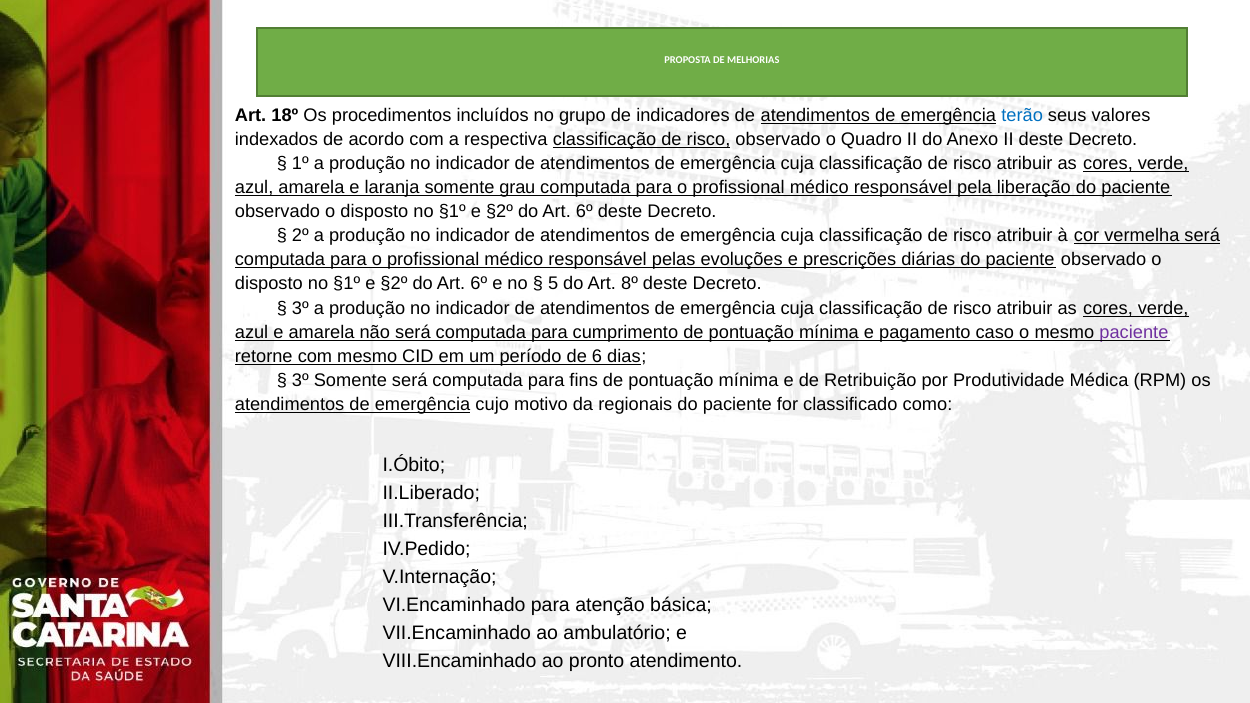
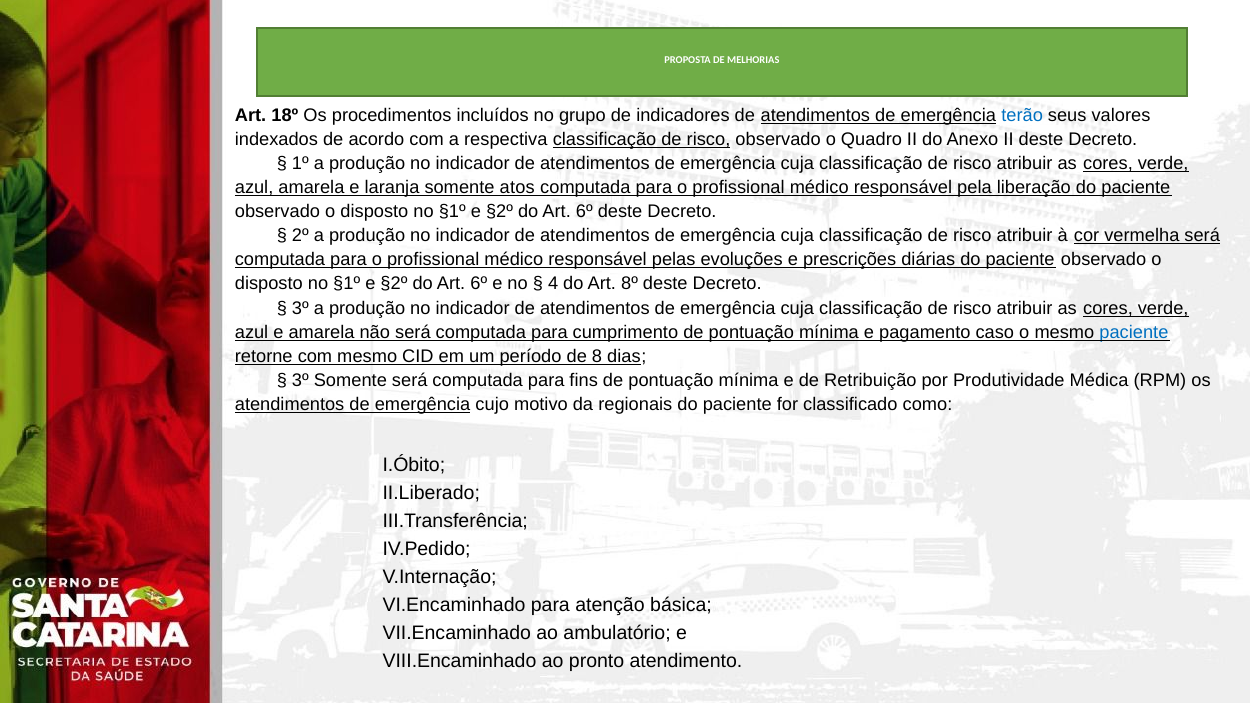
grau: grau -> atos
5: 5 -> 4
paciente at (1134, 332) colour: purple -> blue
6: 6 -> 8
